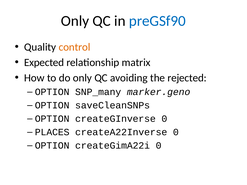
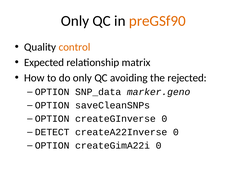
preGSf90 colour: blue -> orange
SNP_many: SNP_many -> SNP_data
PLACES: PLACES -> DETECT
